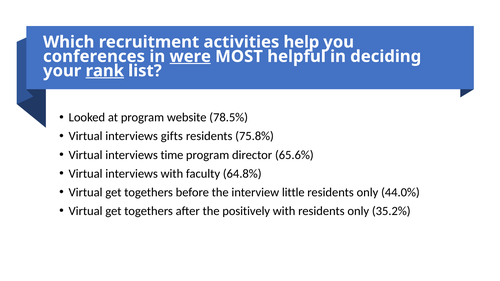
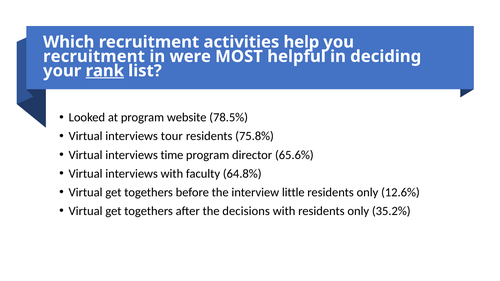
conferences at (94, 56): conferences -> recruitment
were underline: present -> none
gifts: gifts -> tour
44.0%: 44.0% -> 12.6%
positively: positively -> decisions
